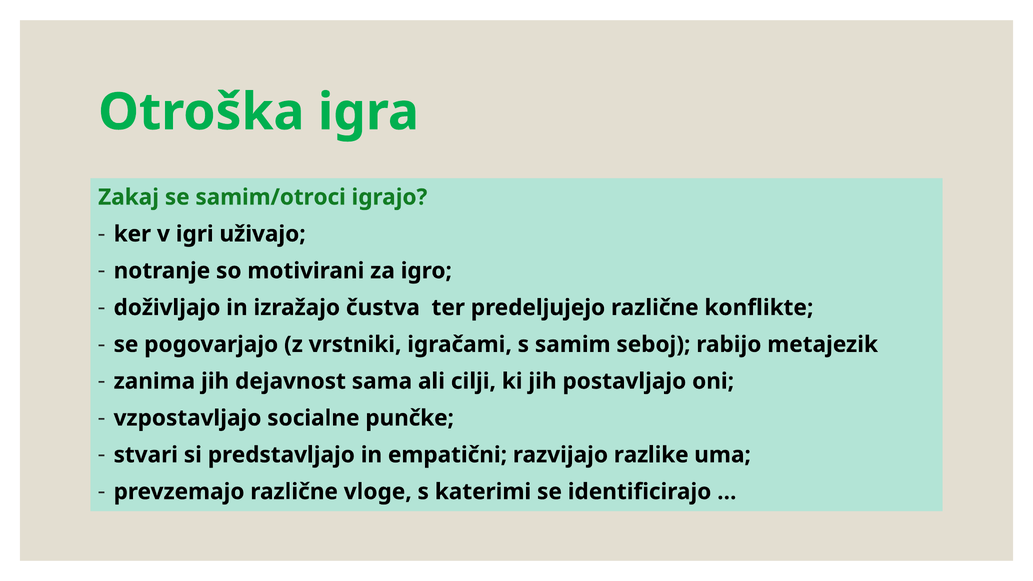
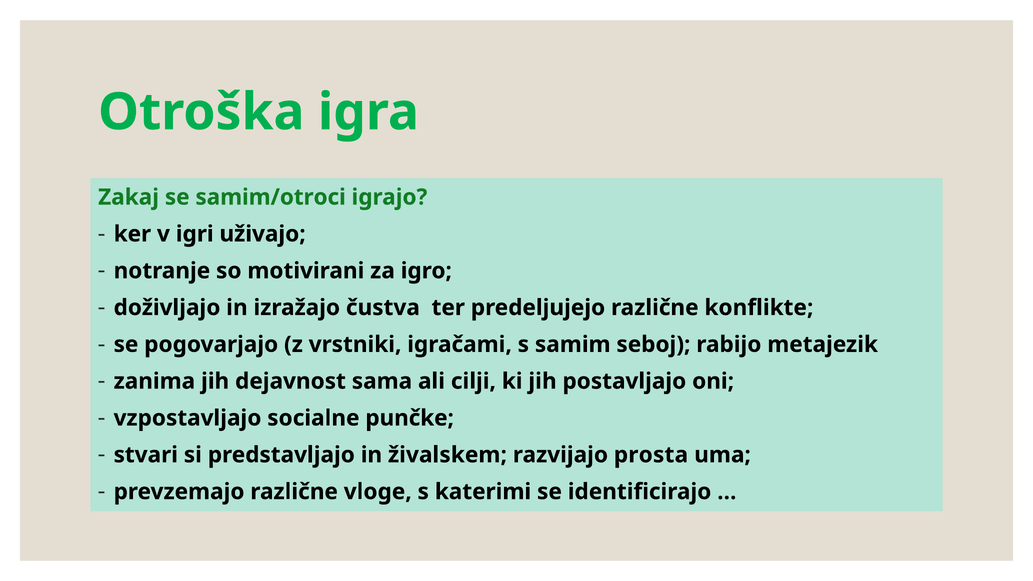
empatični: empatični -> živalskem
razlike: razlike -> prosta
